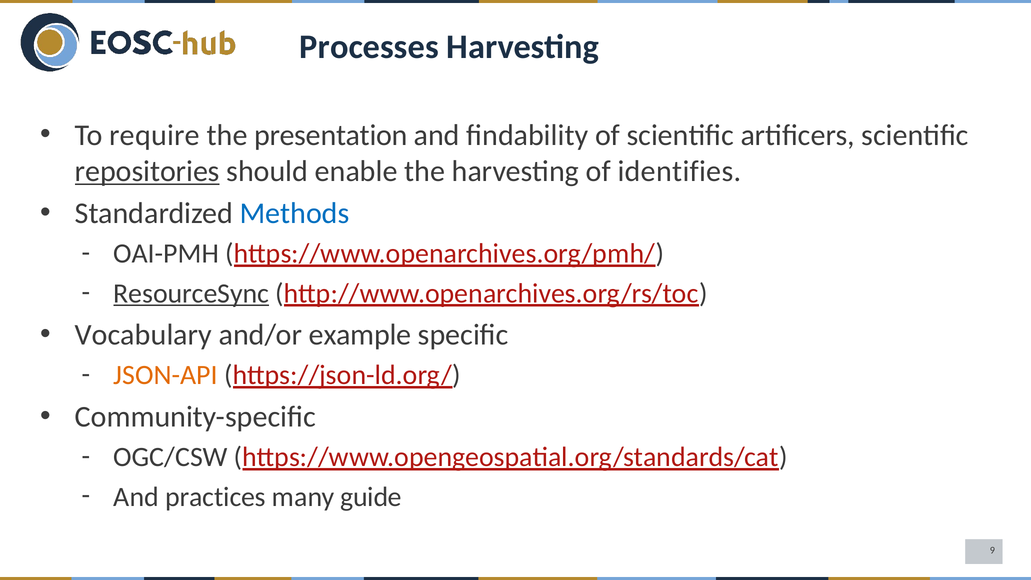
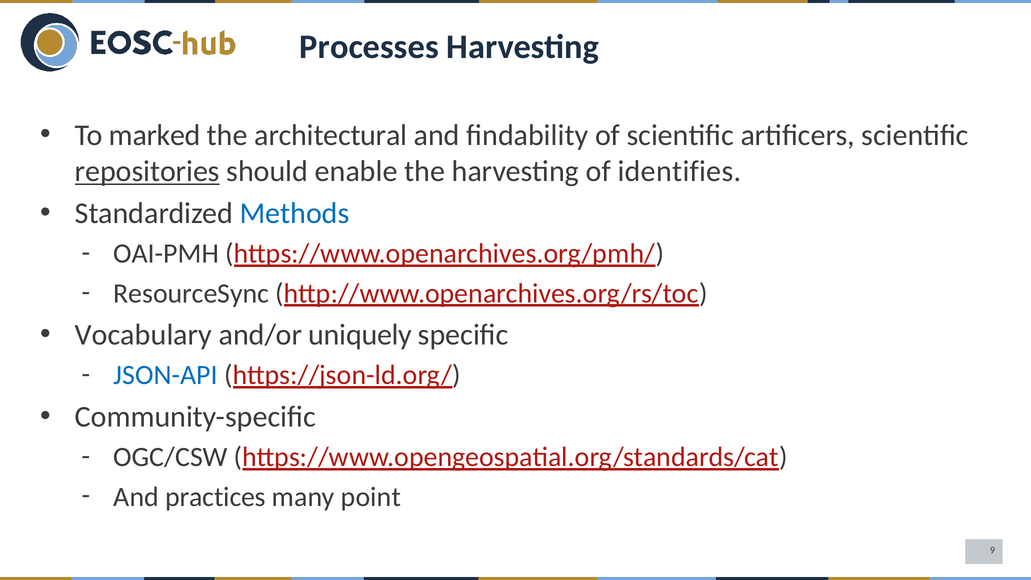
require: require -> marked
presentation: presentation -> architectural
ResourceSync underline: present -> none
example: example -> uniquely
JSON-API colour: orange -> blue
guide: guide -> point
